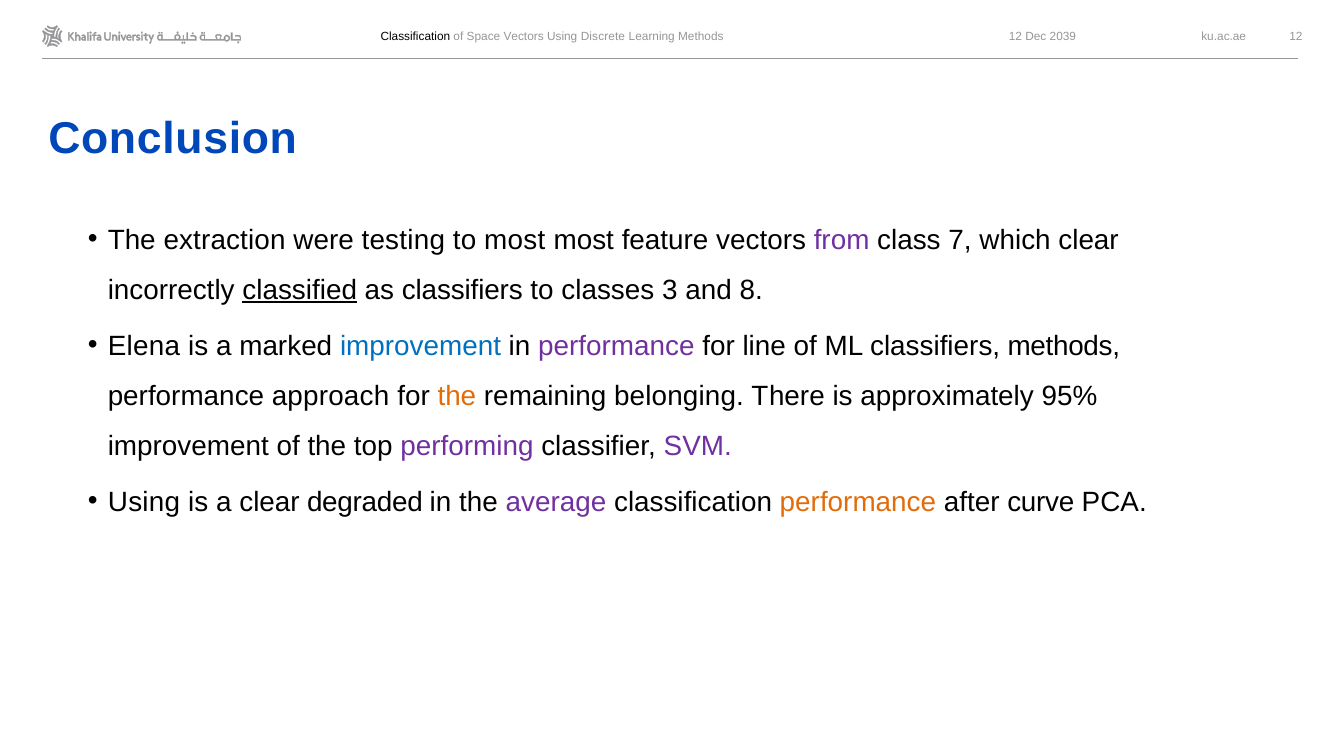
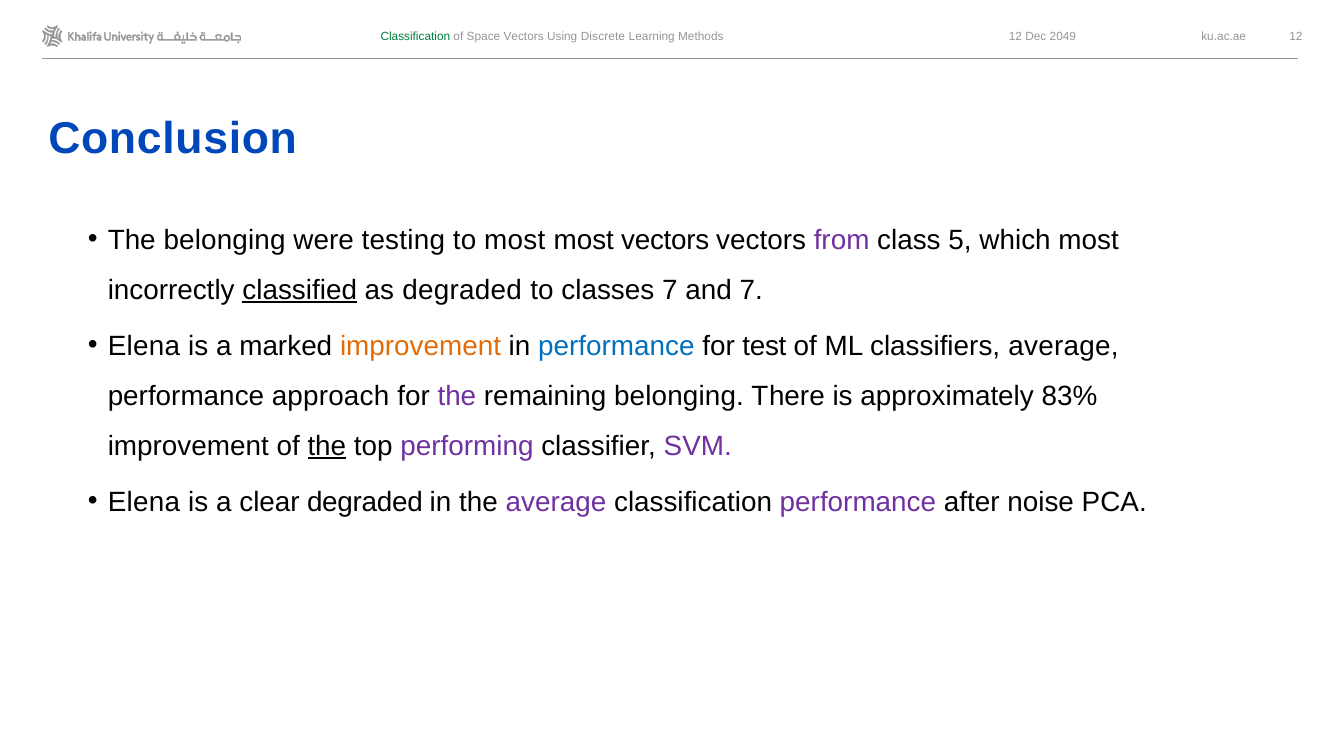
Classification at (415, 36) colour: black -> green
2039: 2039 -> 2049
The extraction: extraction -> belonging
most feature: feature -> vectors
7: 7 -> 5
which clear: clear -> most
as classifiers: classifiers -> degraded
classes 3: 3 -> 7
and 8: 8 -> 7
improvement at (421, 346) colour: blue -> orange
performance at (616, 346) colour: purple -> blue
line: line -> test
classifiers methods: methods -> average
the at (457, 396) colour: orange -> purple
95%: 95% -> 83%
the at (327, 446) underline: none -> present
Using at (144, 502): Using -> Elena
performance at (858, 502) colour: orange -> purple
curve: curve -> noise
